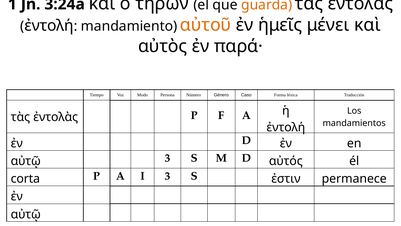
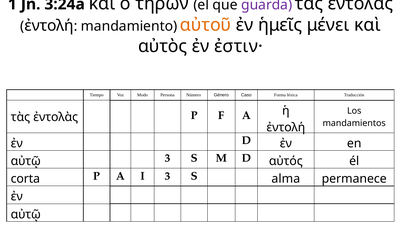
guarda colour: orange -> purple
παρά·: παρά· -> ἐστιν·
ἐστιν: ἐστιν -> alma
